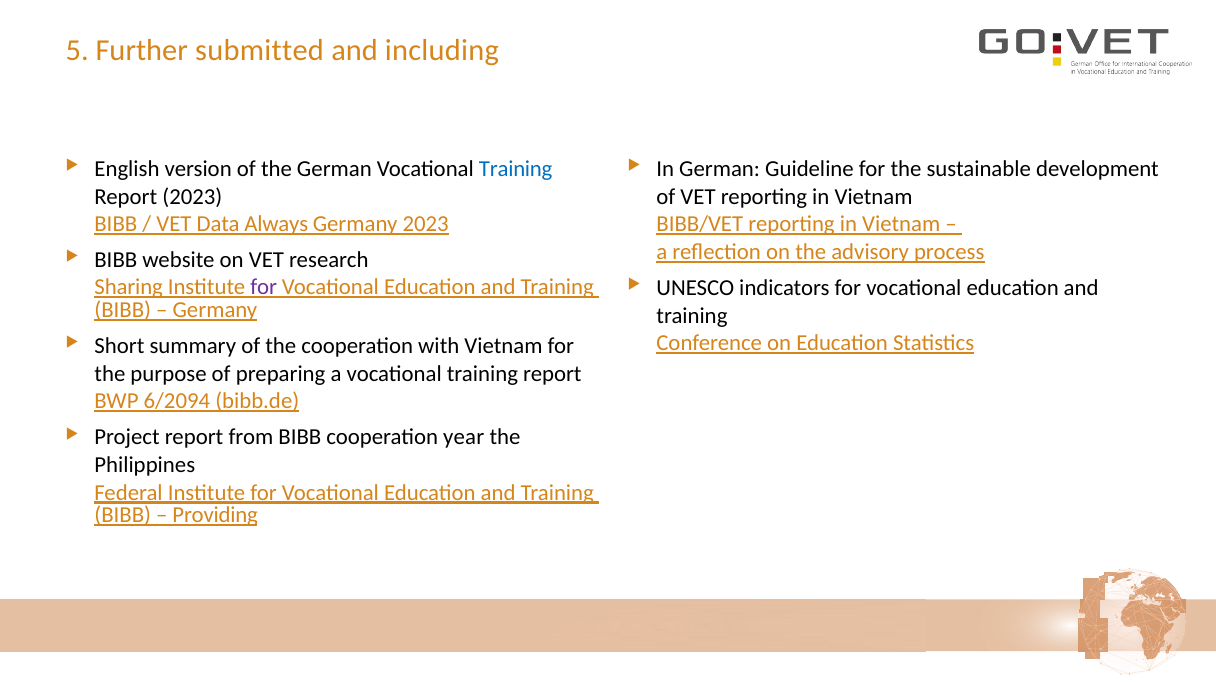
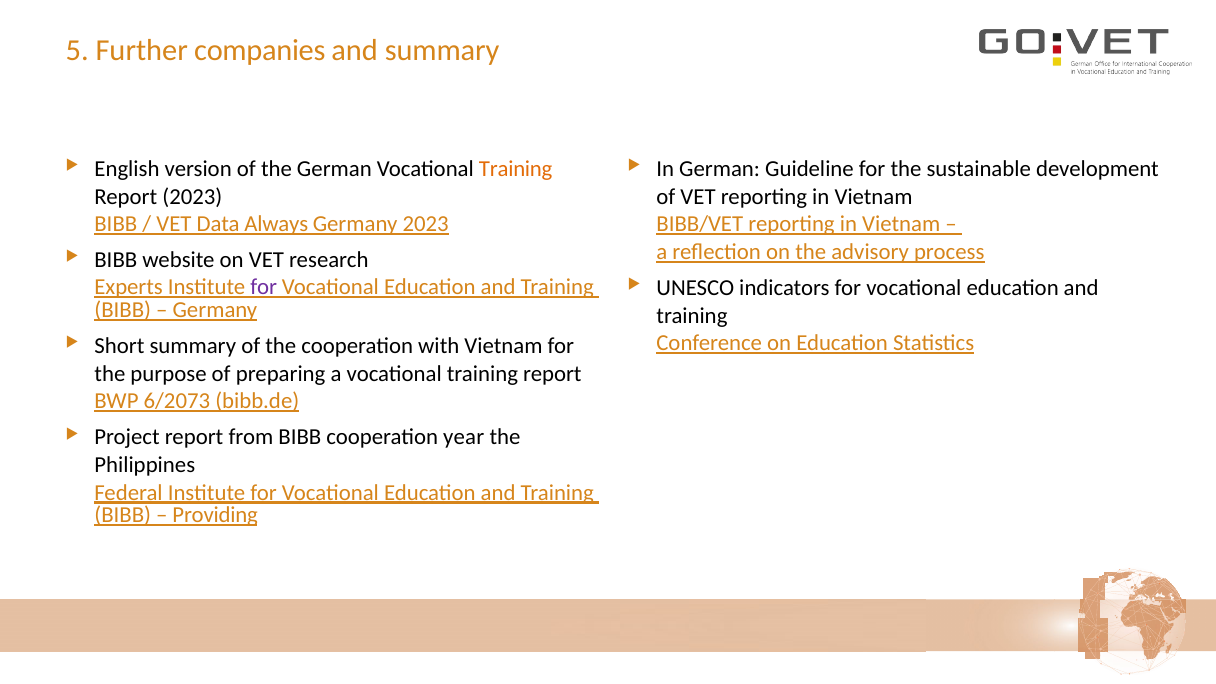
submitted: submitted -> companies
and including: including -> summary
Training at (516, 169) colour: blue -> orange
Sharing: Sharing -> Experts
6/2094: 6/2094 -> 6/2073
